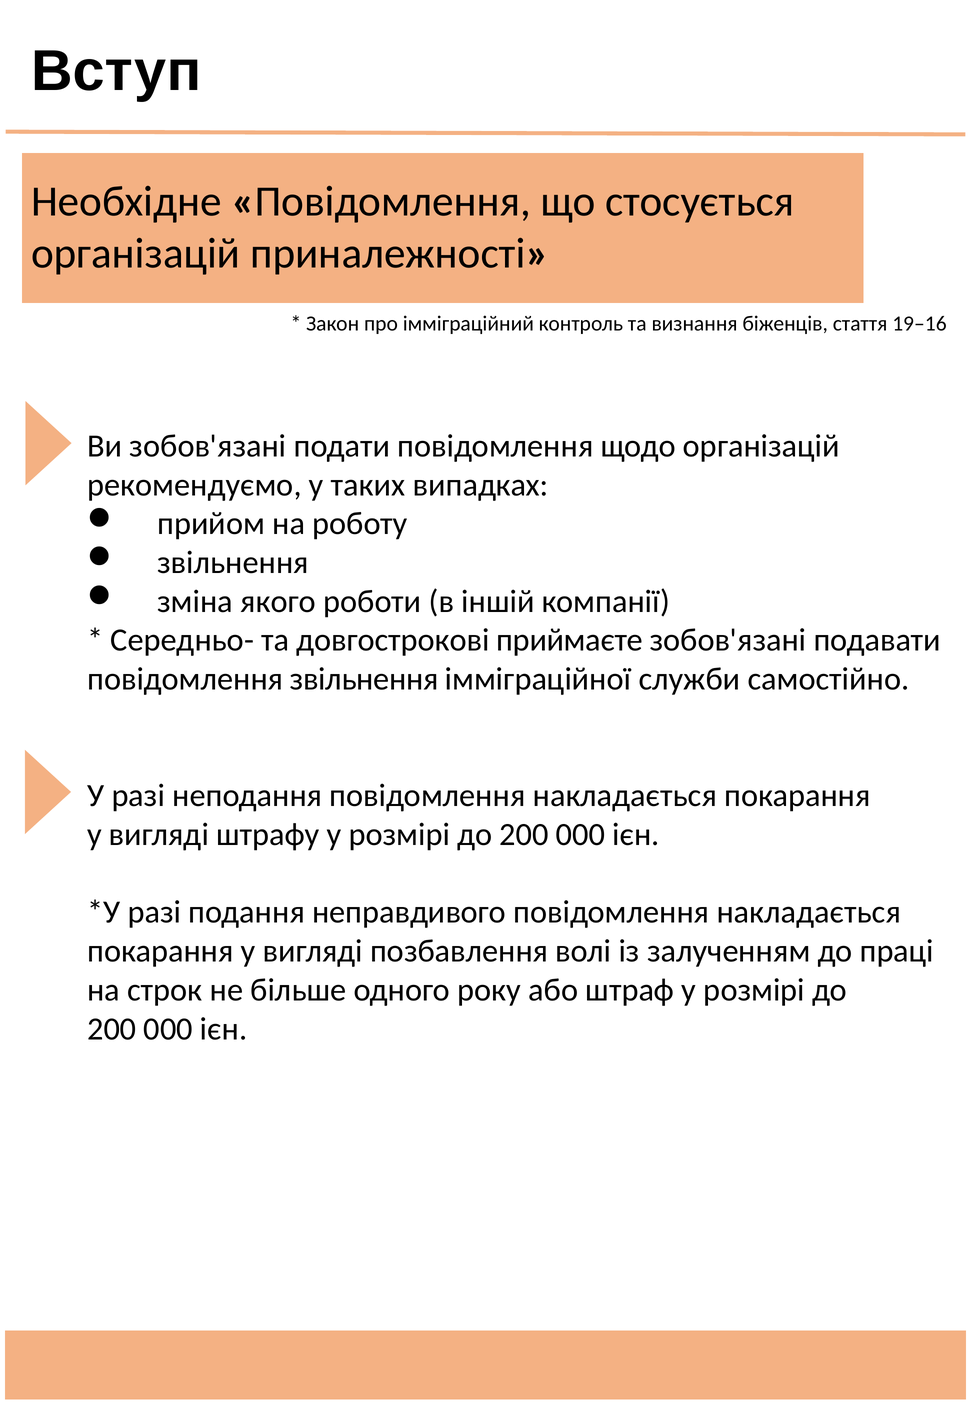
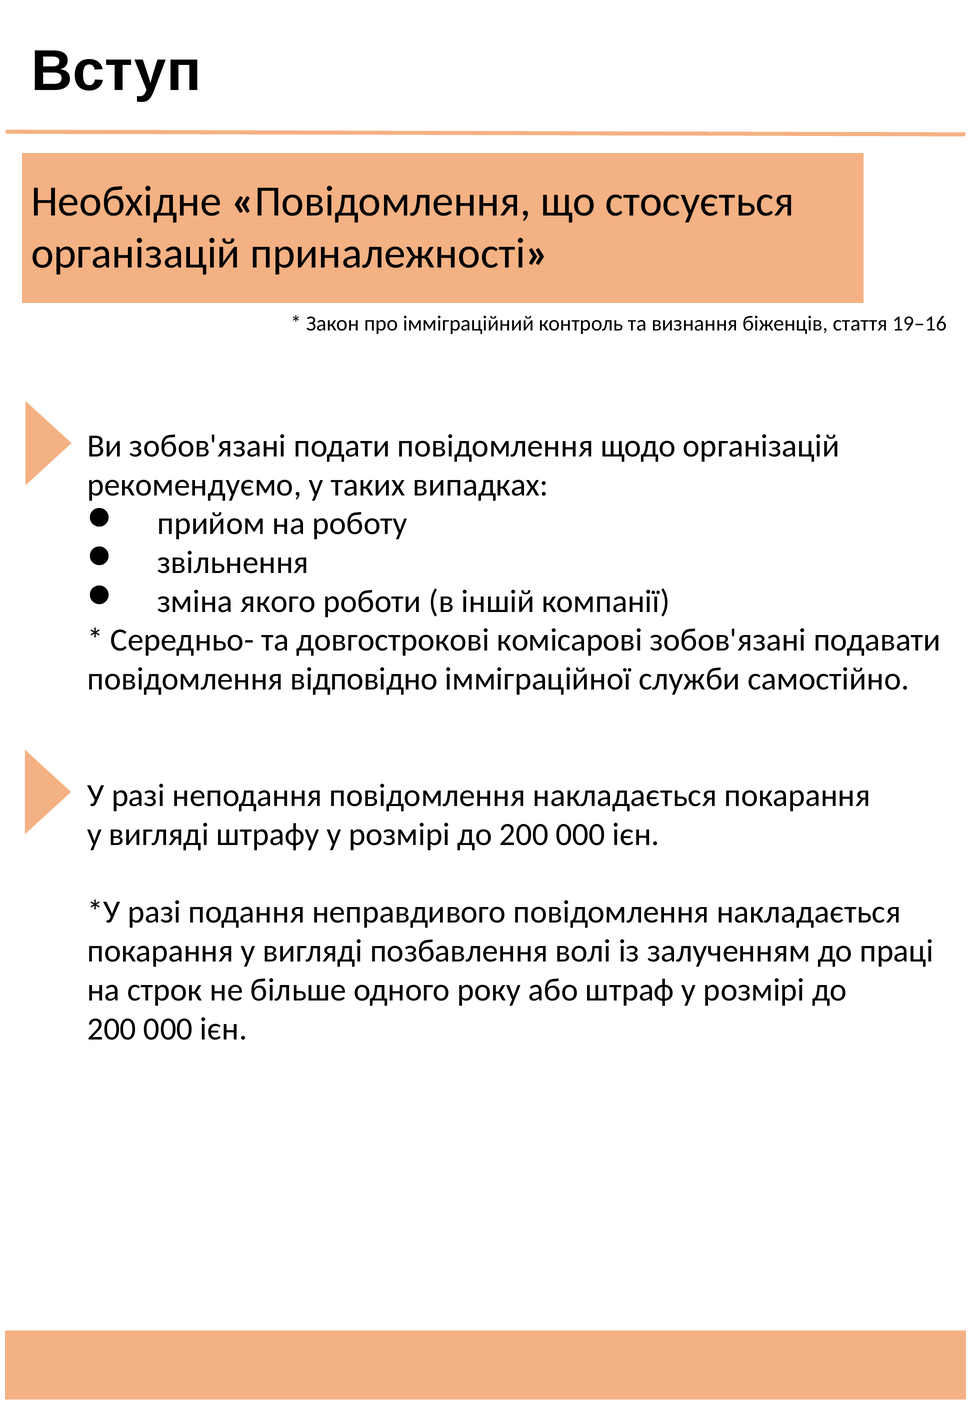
приймаєте: приймаєте -> комісарові
повідомлення звільнення: звільнення -> відповідно
